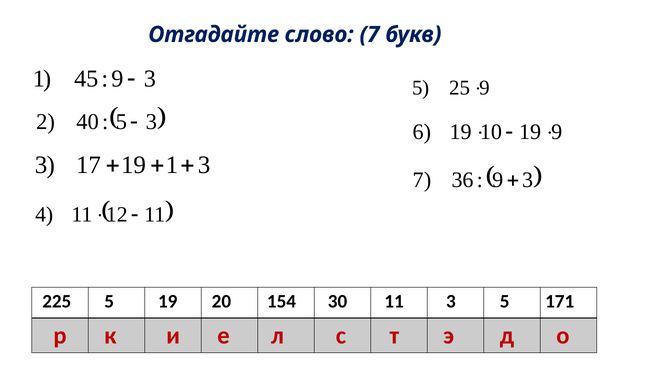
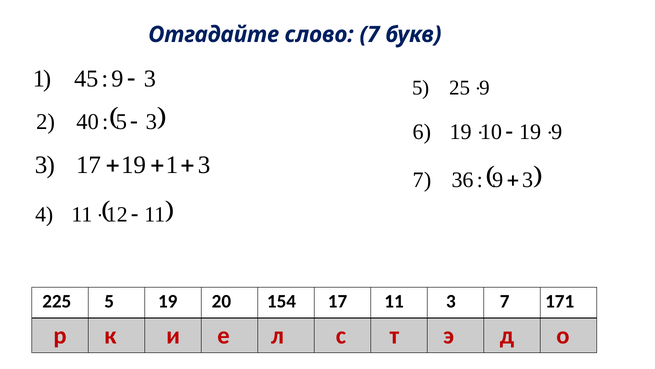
154 30: 30 -> 17
11 3 5: 5 -> 7
